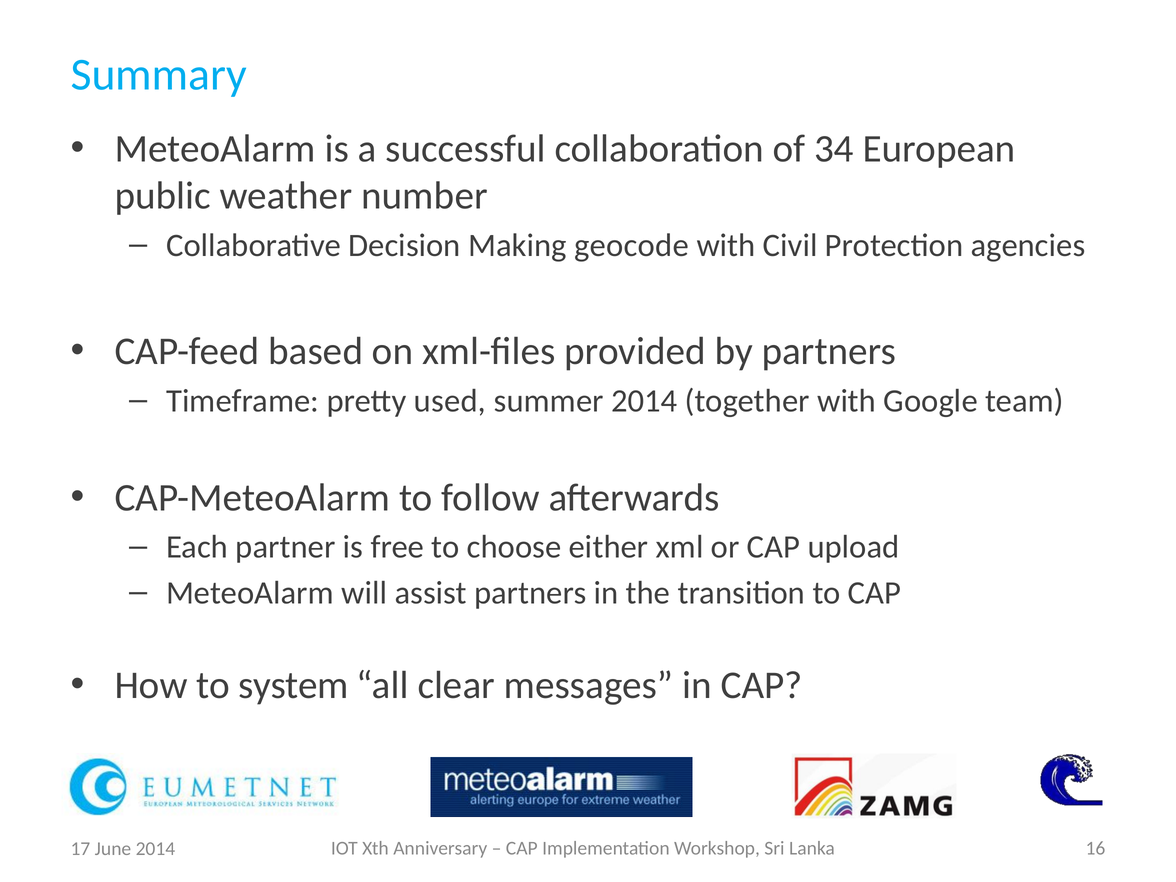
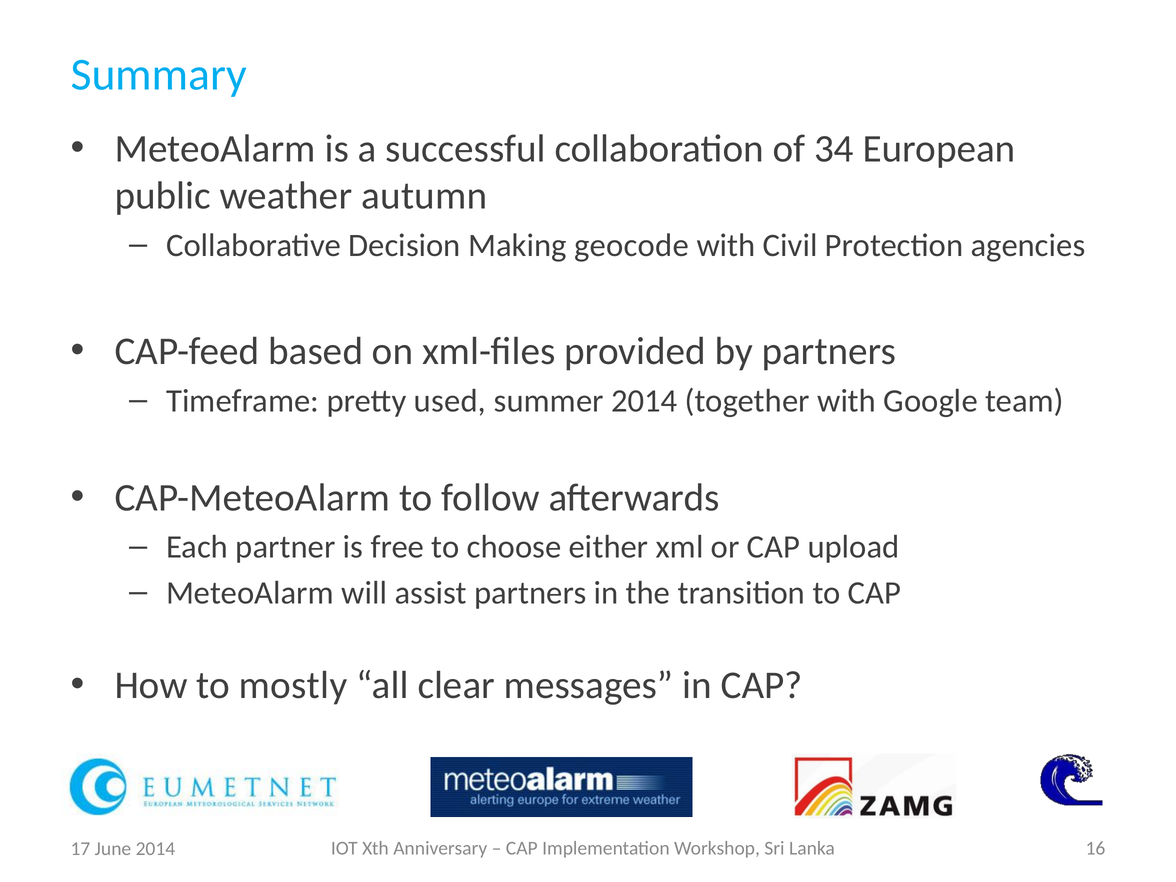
number: number -> autumn
system: system -> mostly
